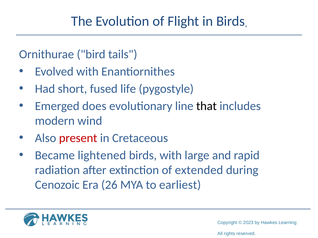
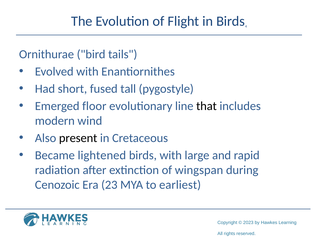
life: life -> tall
does: does -> floor
present colour: red -> black
extended: extended -> wingspan
26: 26 -> 23
